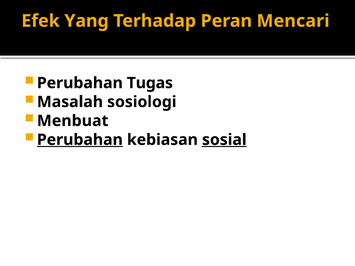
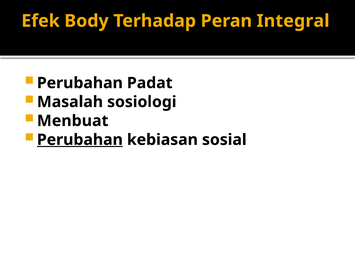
Yang: Yang -> Body
Mencari: Mencari -> Integral
Tugas: Tugas -> Padat
sosial underline: present -> none
